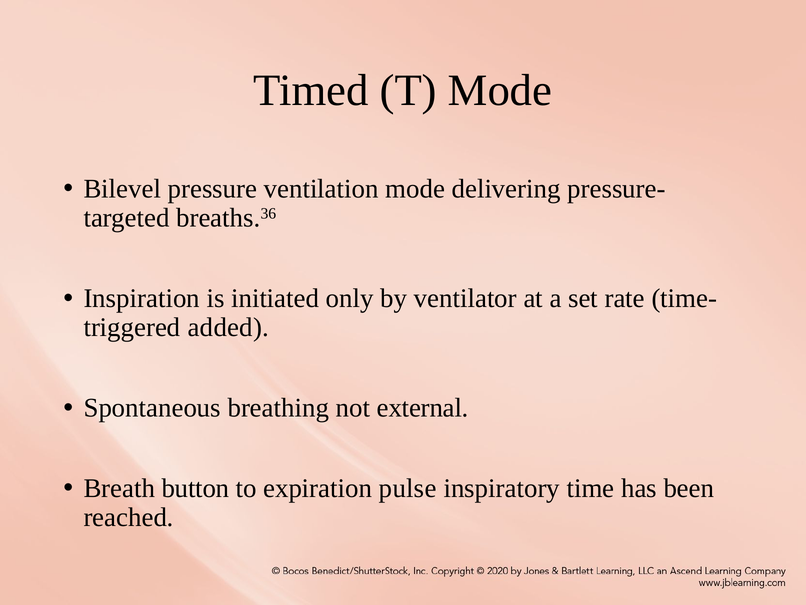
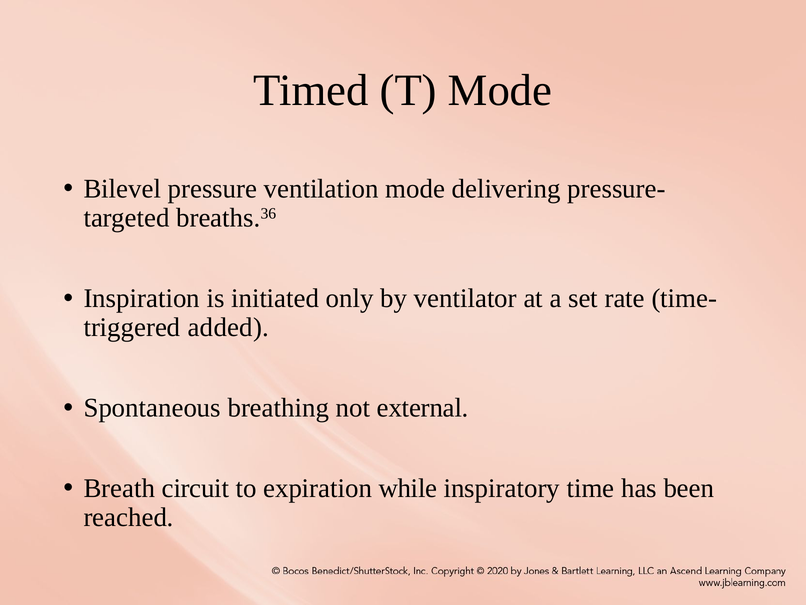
button: button -> circuit
pulse: pulse -> while
